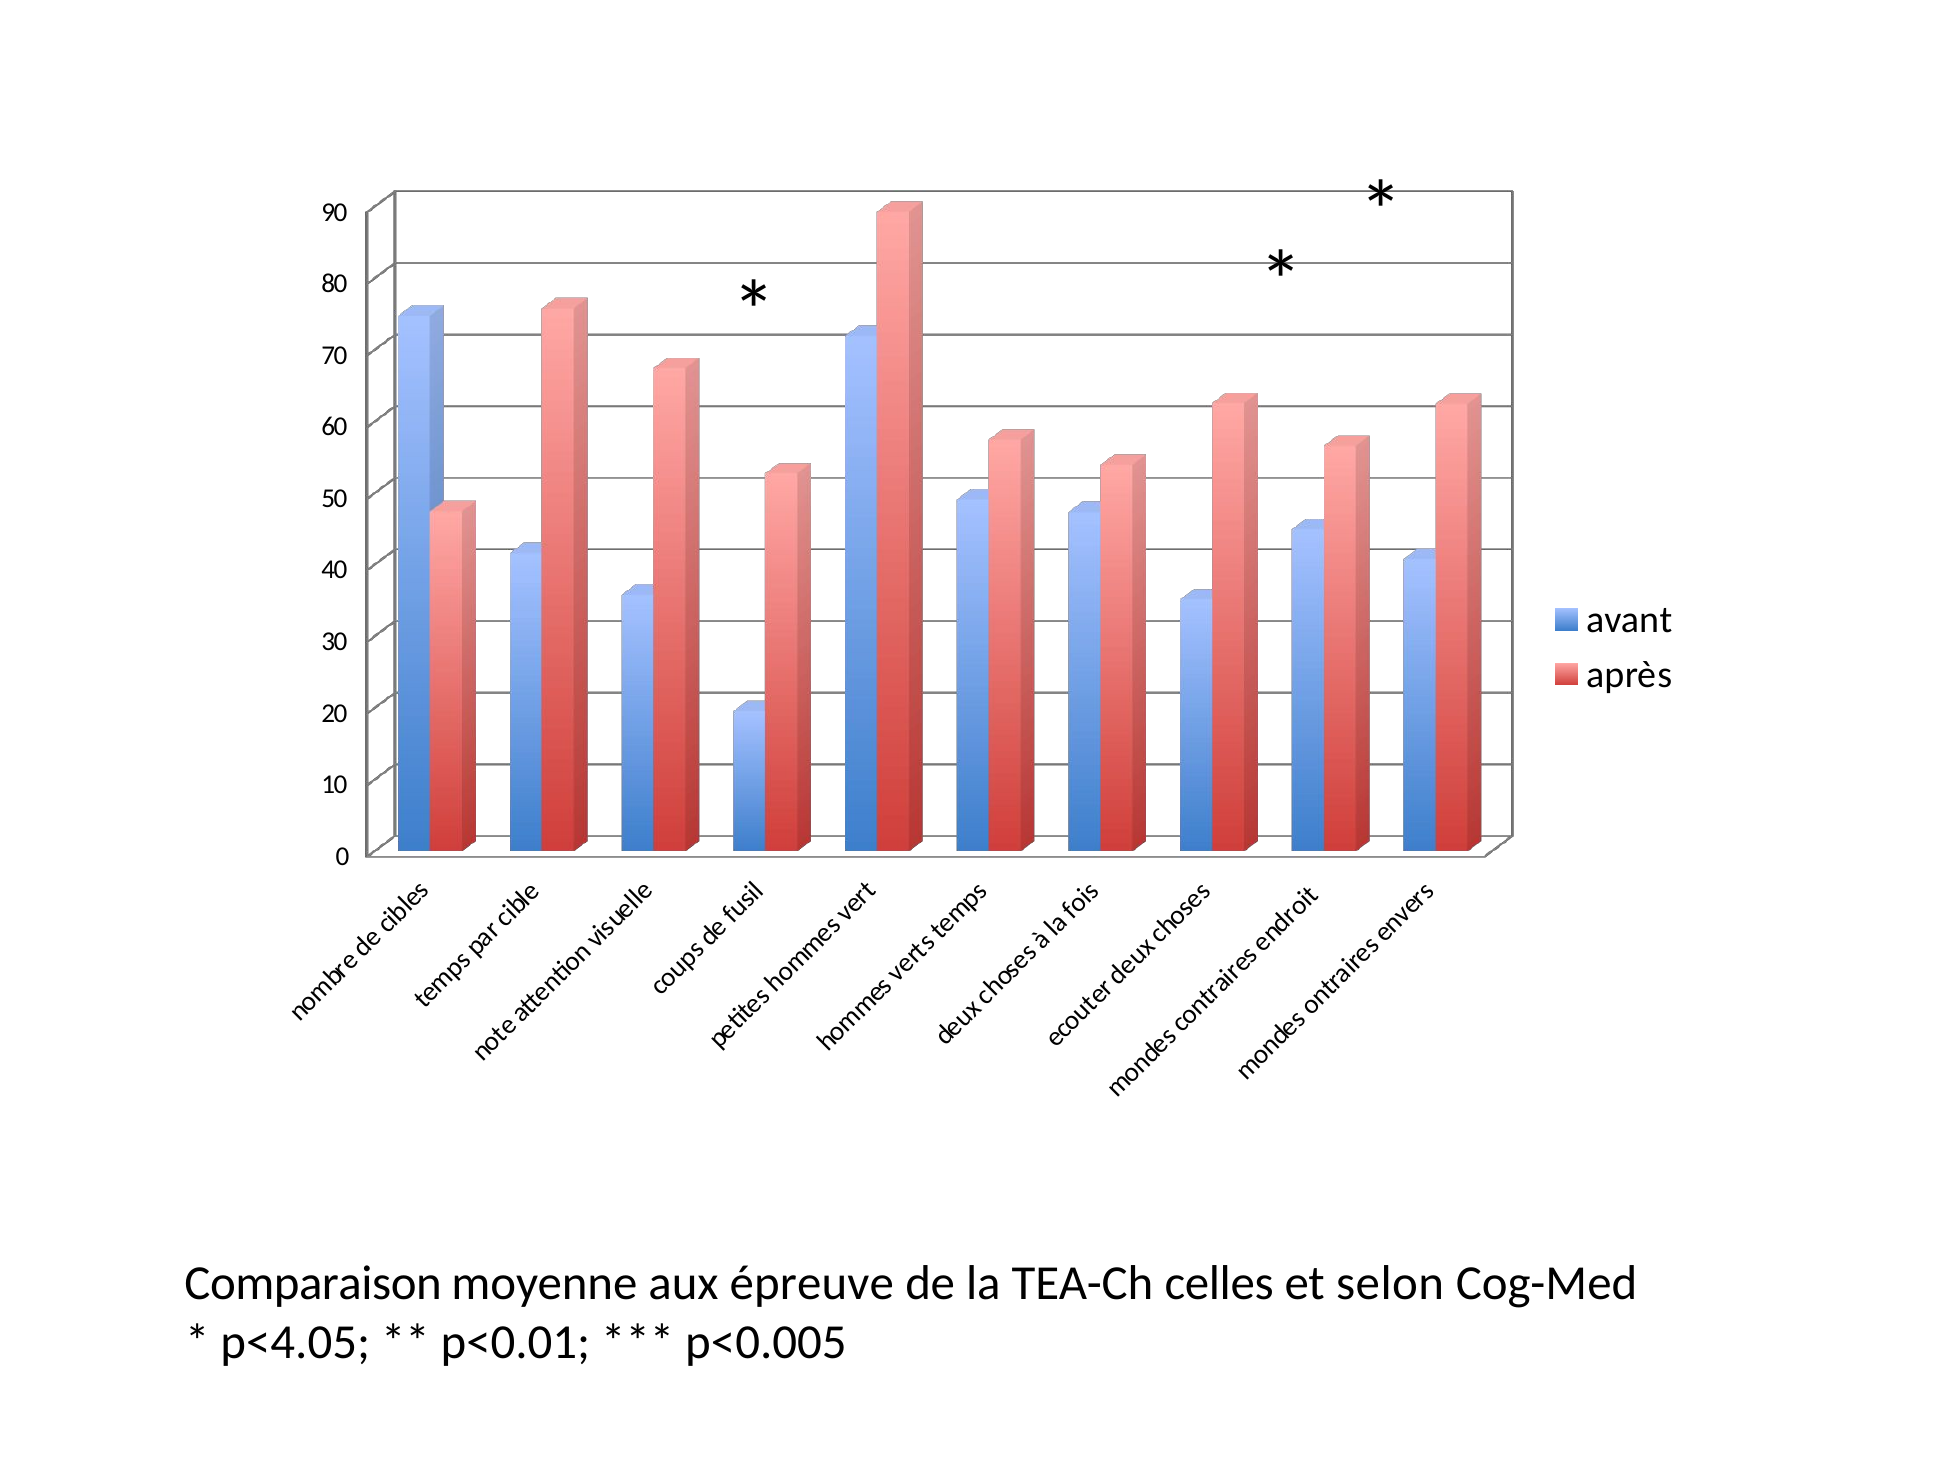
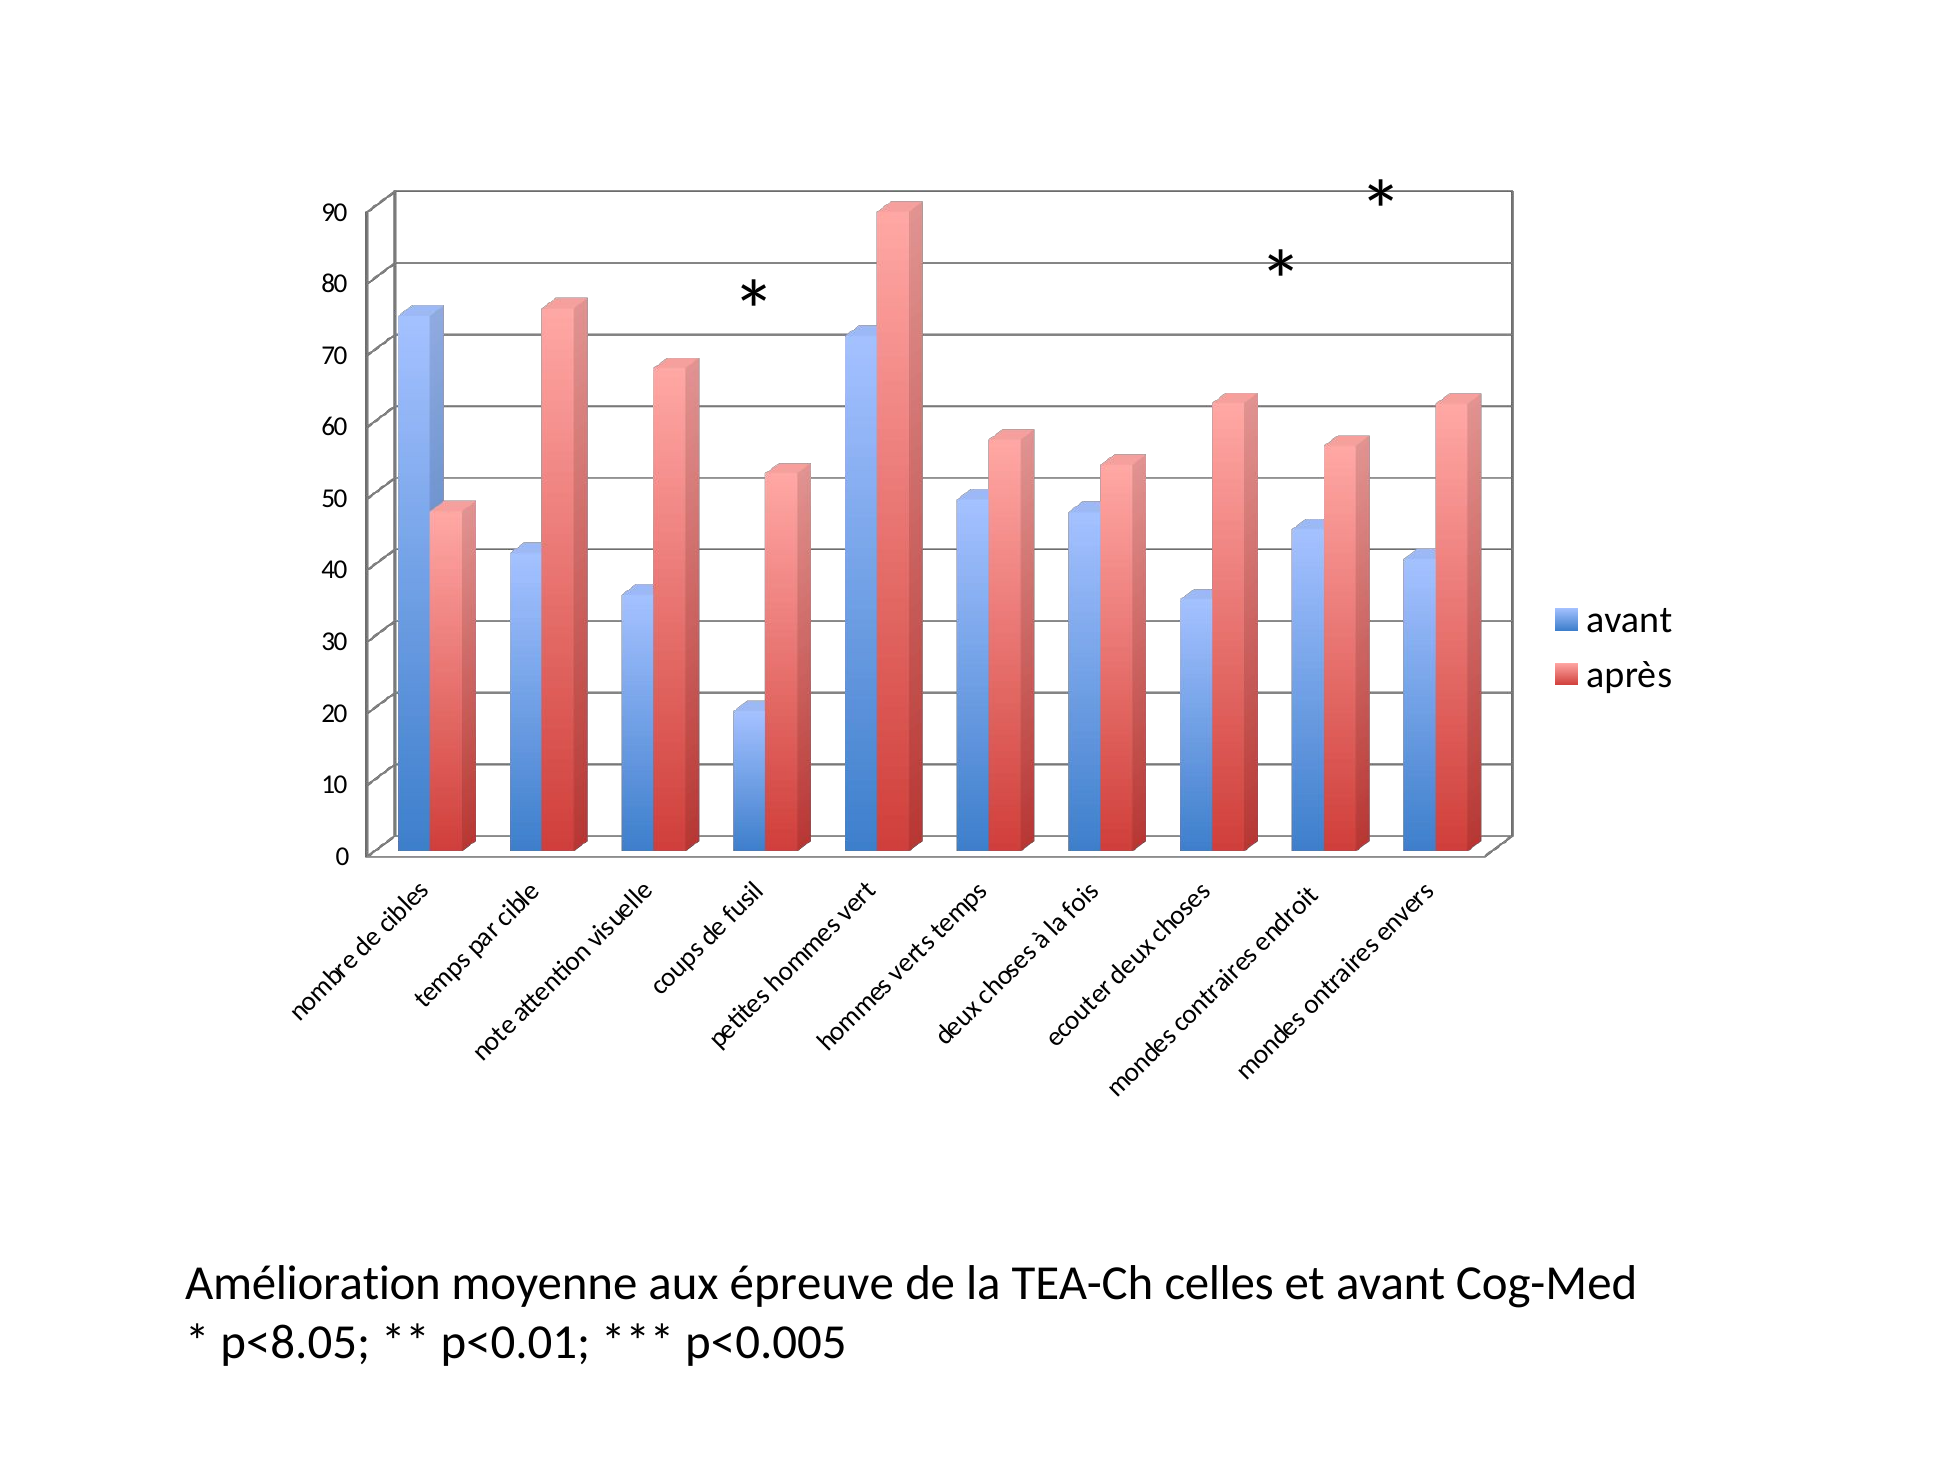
Comparaison: Comparaison -> Amélioration
et selon: selon -> avant
p<4.05: p<4.05 -> p<8.05
